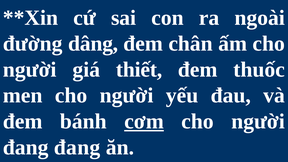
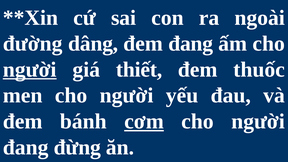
đem chân: chân -> đang
người at (30, 70) underline: none -> present
đang đang: đang -> đừng
